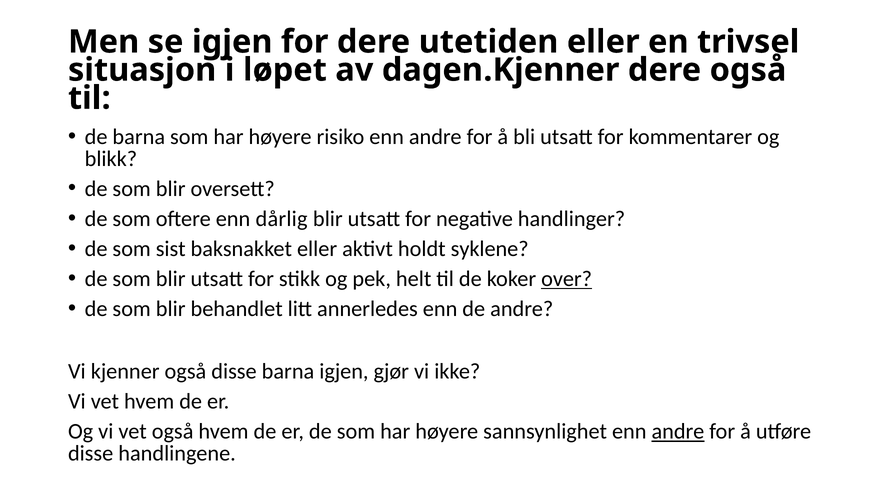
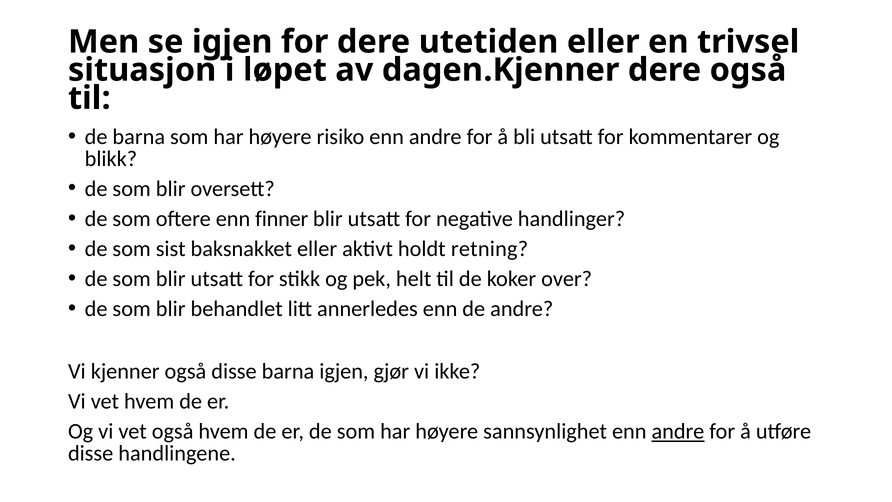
dårlig: dårlig -> finner
syklene: syklene -> retning
over underline: present -> none
